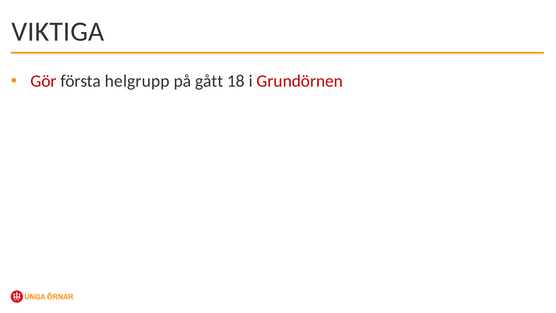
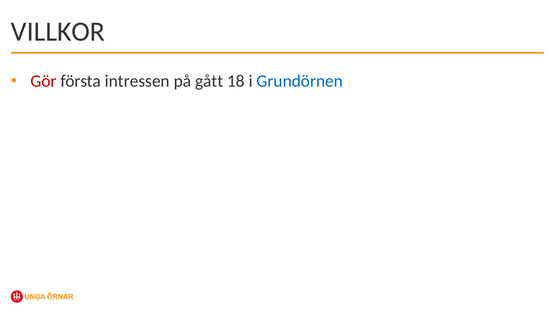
VIKTIGA: VIKTIGA -> VILLKOR
helgrupp: helgrupp -> intressen
Grundörnen colour: red -> blue
